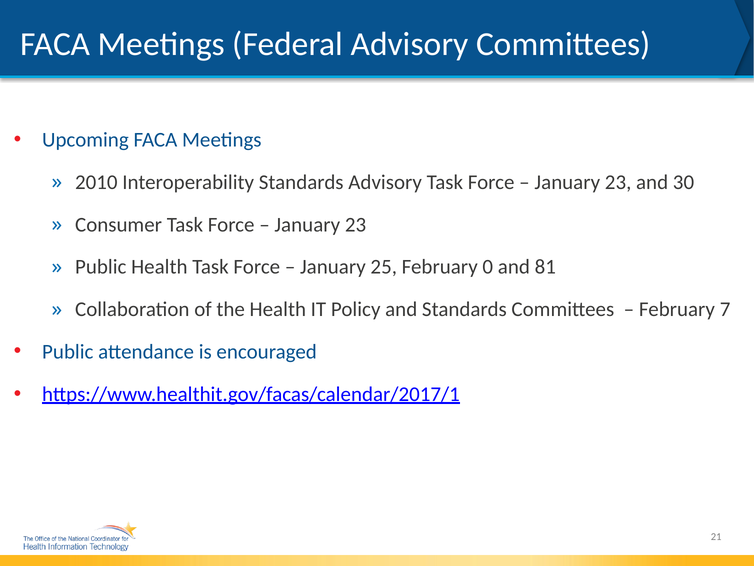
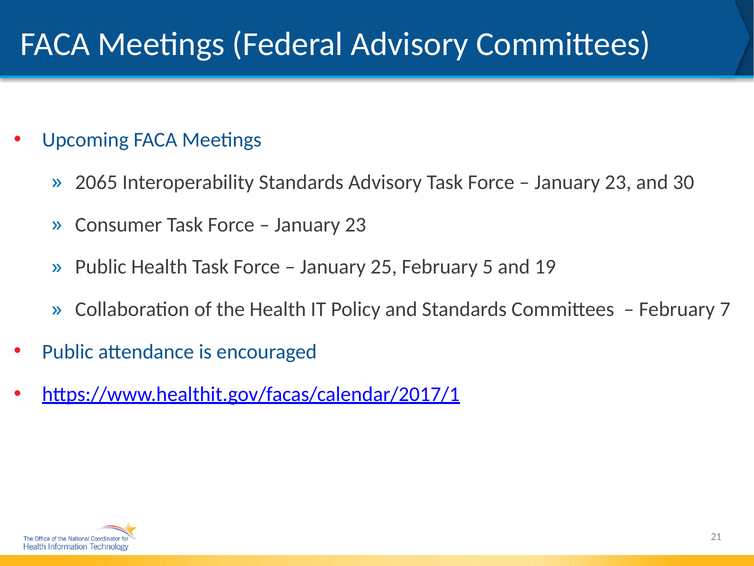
2010: 2010 -> 2065
0: 0 -> 5
81: 81 -> 19
